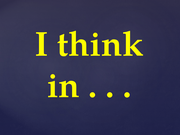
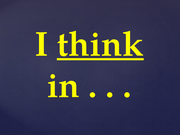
think underline: none -> present
